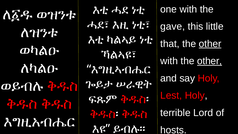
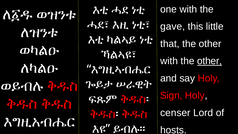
other at (210, 44) underline: present -> none
Lest: Lest -> Sign
terrible: terrible -> censer
